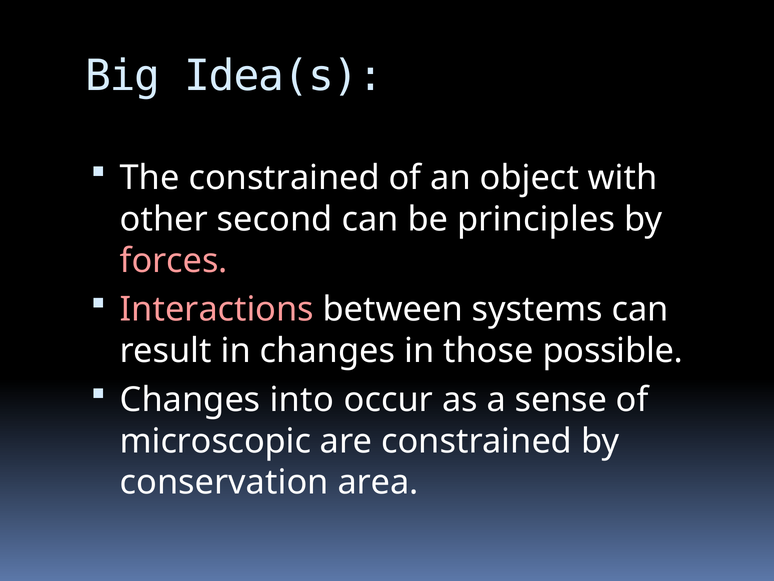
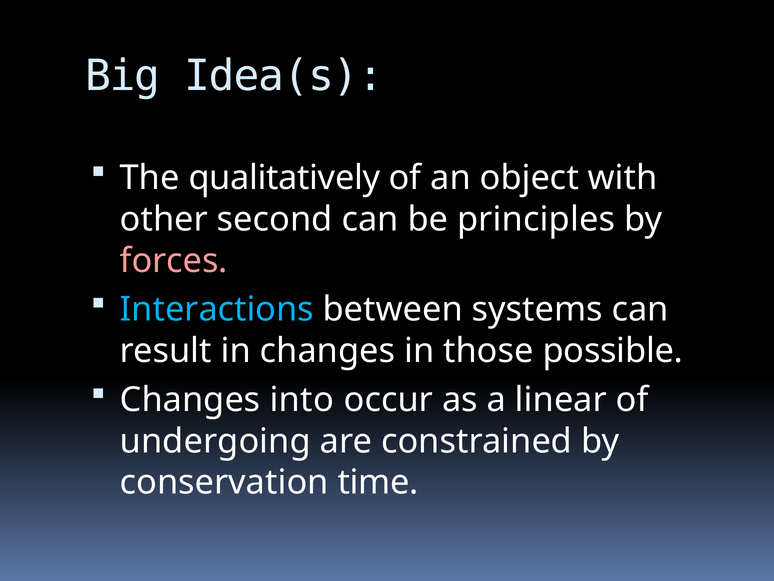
The constrained: constrained -> qualitatively
Interactions colour: pink -> light blue
sense: sense -> linear
microscopic: microscopic -> undergoing
area: area -> time
